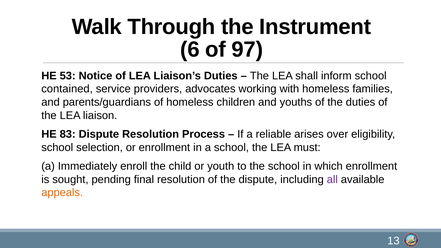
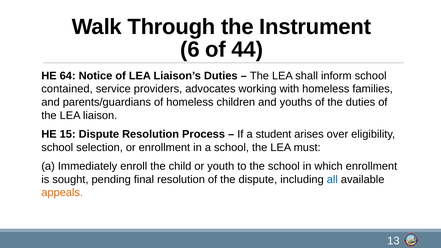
97: 97 -> 44
53: 53 -> 64
83: 83 -> 15
reliable: reliable -> student
all colour: purple -> blue
